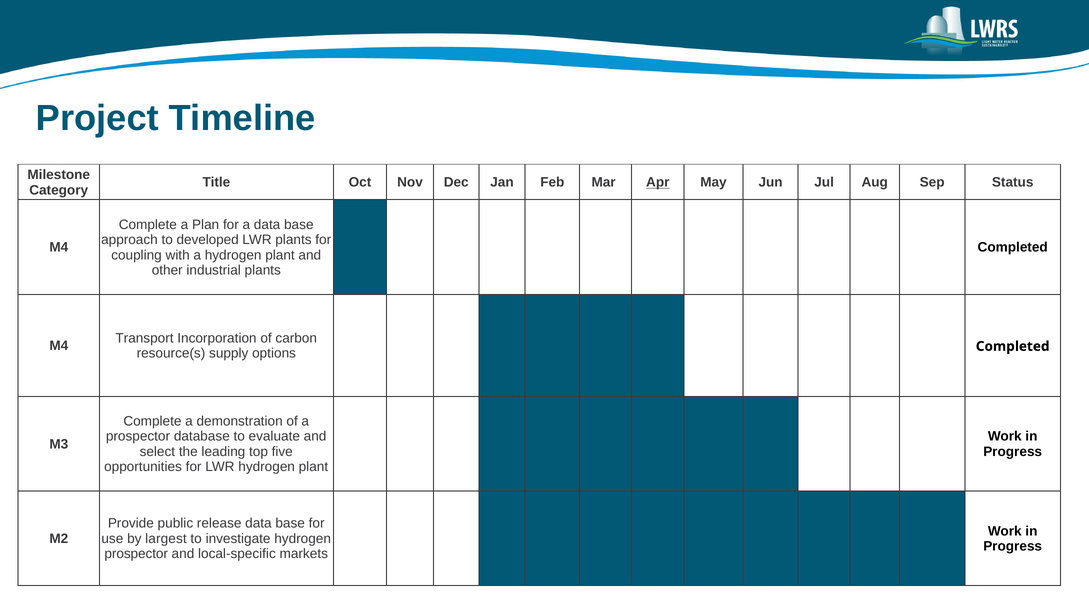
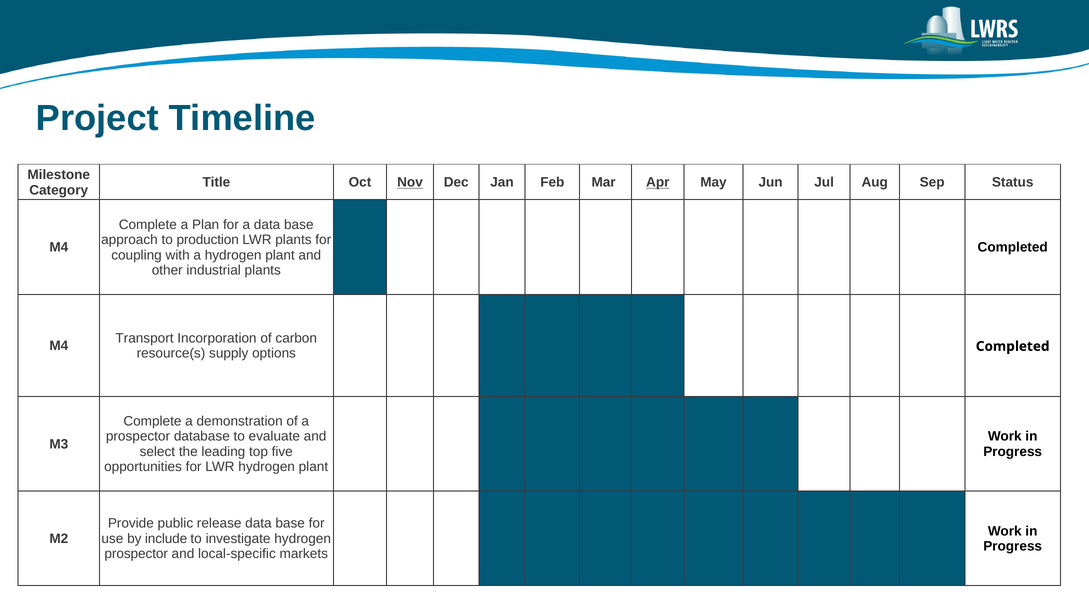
Nov underline: none -> present
developed: developed -> production
largest: largest -> include
